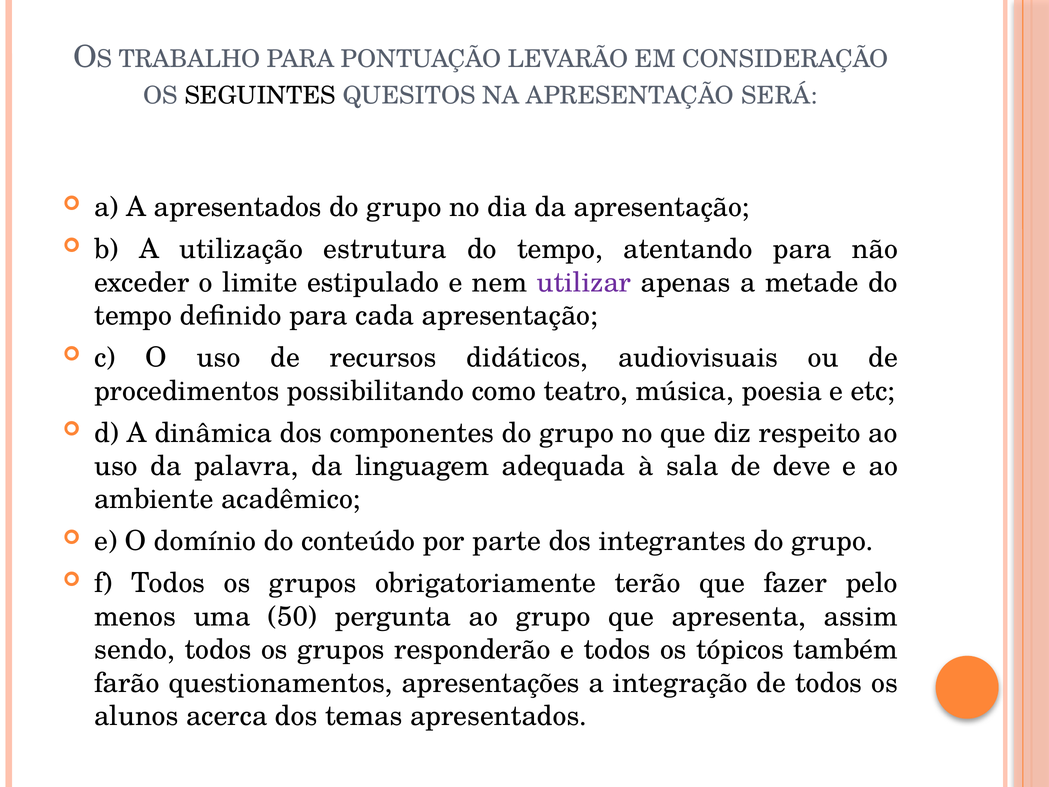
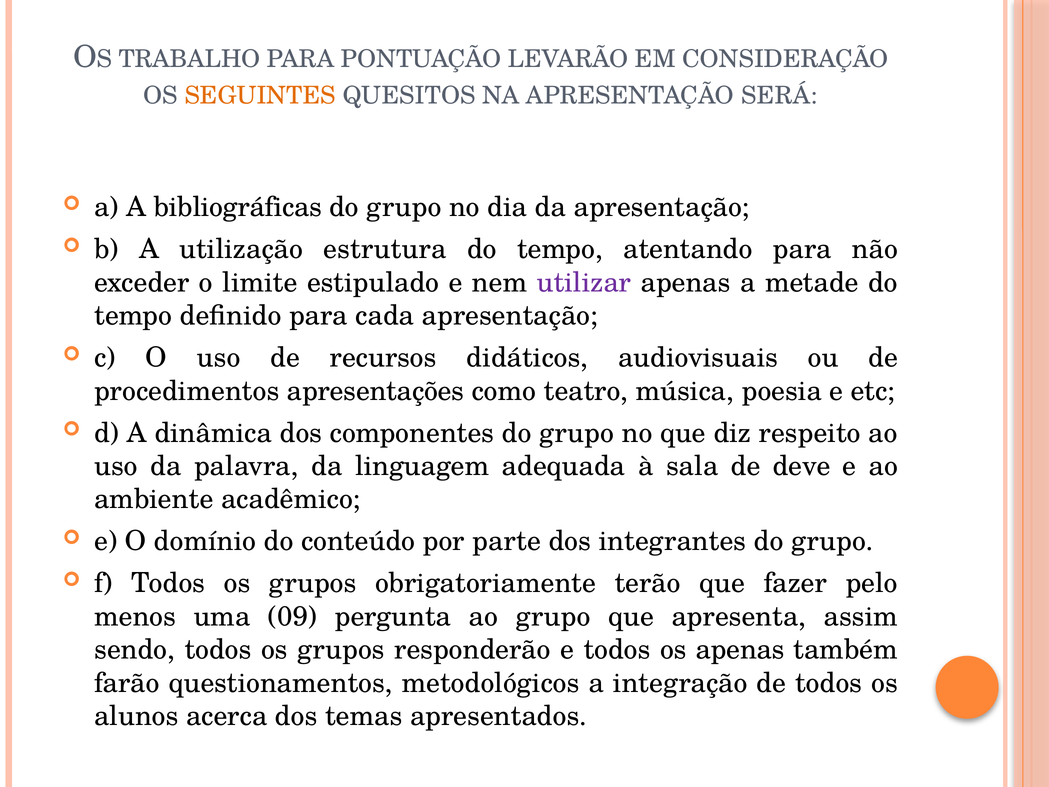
SEGUINTES colour: black -> orange
A apresentados: apresentados -> bibliográficas
possibilitando: possibilitando -> apresentações
50: 50 -> 09
os tópicos: tópicos -> apenas
apresentações: apresentações -> metodológicos
